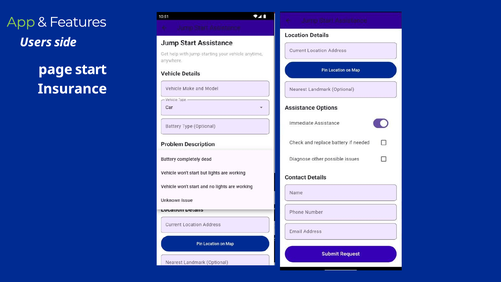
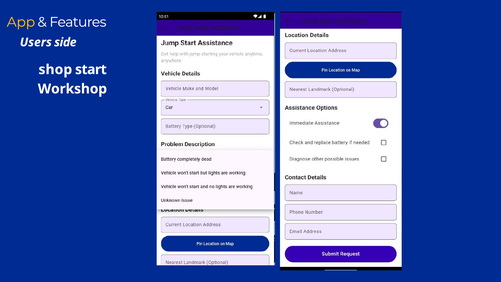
App colour: light green -> yellow
page: page -> shop
Insurance: Insurance -> Workshop
